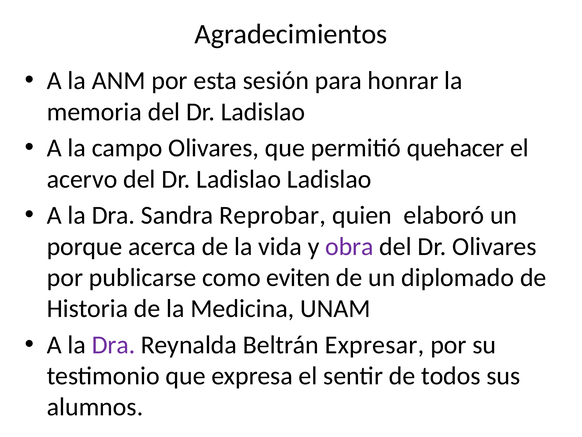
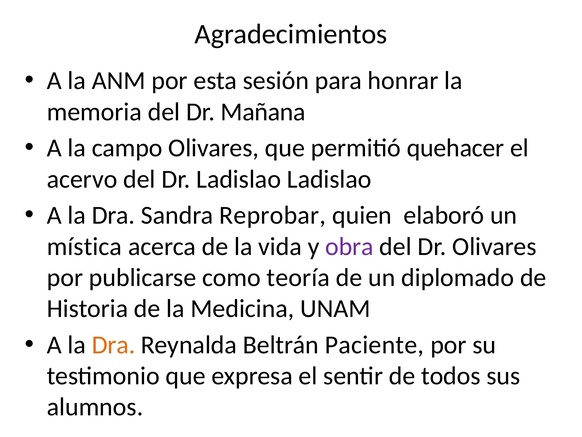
memoria del Dr Ladislao: Ladislao -> Mañana
porque: porque -> mística
eviten: eviten -> teoría
Dra at (113, 345) colour: purple -> orange
Expresar: Expresar -> Paciente
